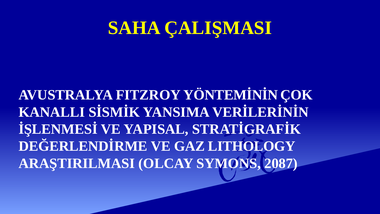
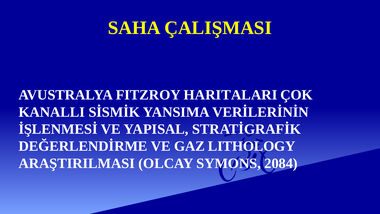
YÖNTEMİNİN: YÖNTEMİNİN -> HARITALARI
2087: 2087 -> 2084
